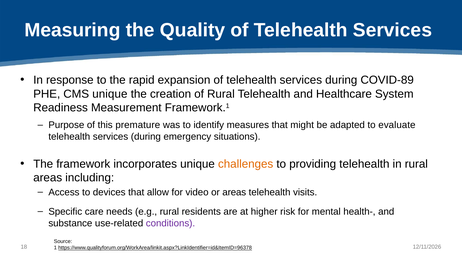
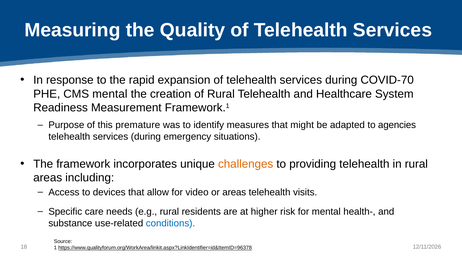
COVID-89: COVID-89 -> COVID-70
CMS unique: unique -> mental
evaluate: evaluate -> agencies
conditions colour: purple -> blue
